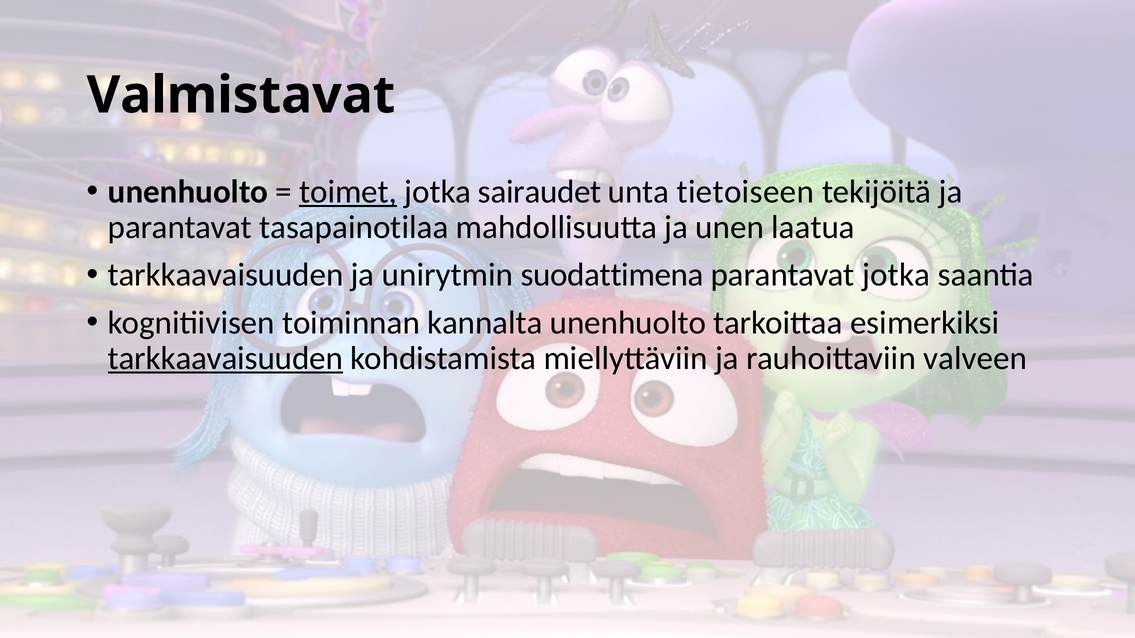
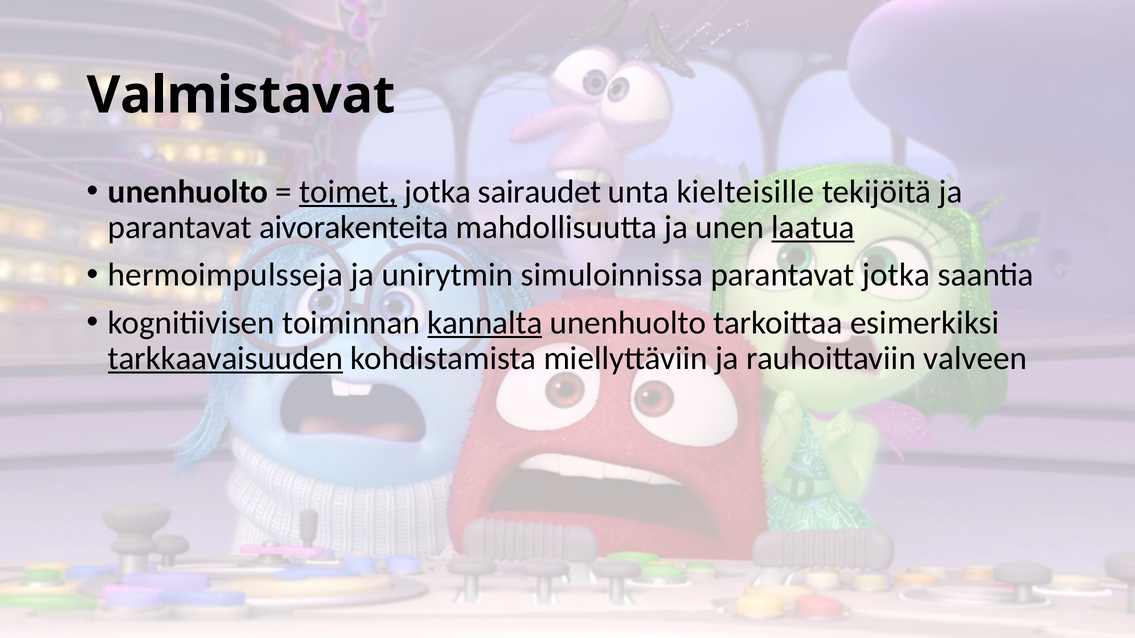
tietoiseen: tietoiseen -> kielteisille
tasapainotilaa: tasapainotilaa -> aivorakenteita
laatua underline: none -> present
tarkkaavaisuuden at (226, 275): tarkkaavaisuuden -> hermoimpulsseja
suodattimena: suodattimena -> simuloinnissa
kannalta underline: none -> present
